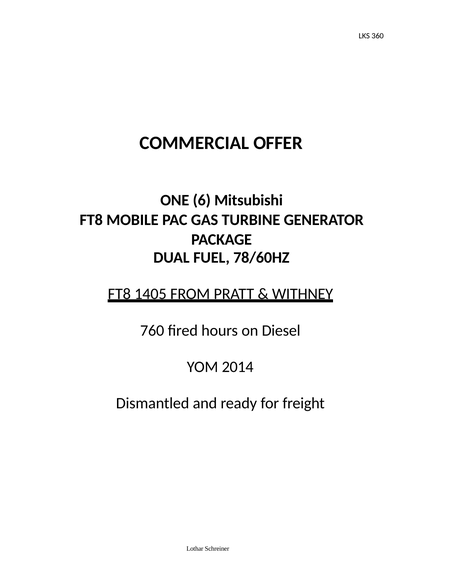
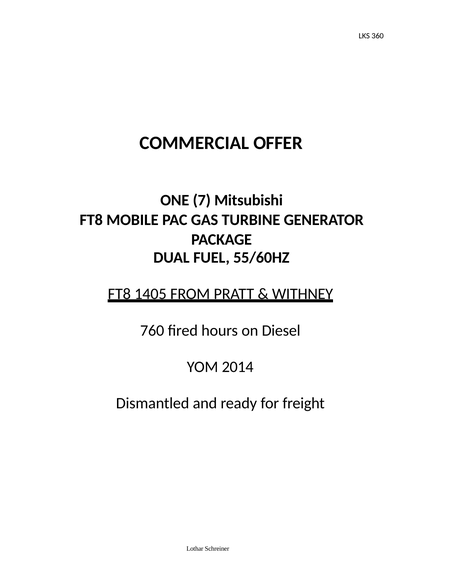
6: 6 -> 7
78/60HZ: 78/60HZ -> 55/60HZ
